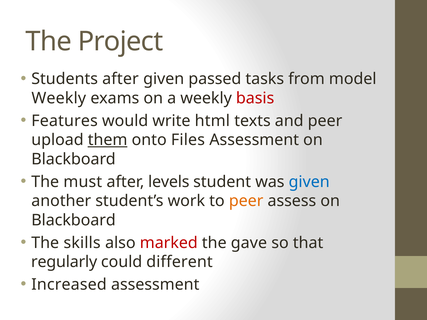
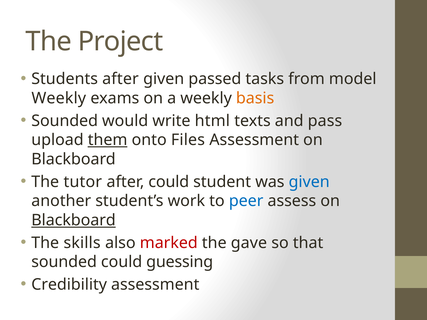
basis colour: red -> orange
Features at (65, 121): Features -> Sounded
and peer: peer -> pass
must: must -> tutor
after levels: levels -> could
peer at (246, 201) colour: orange -> blue
Blackboard at (74, 220) underline: none -> present
regularly at (64, 262): regularly -> sounded
different: different -> guessing
Increased: Increased -> Credibility
